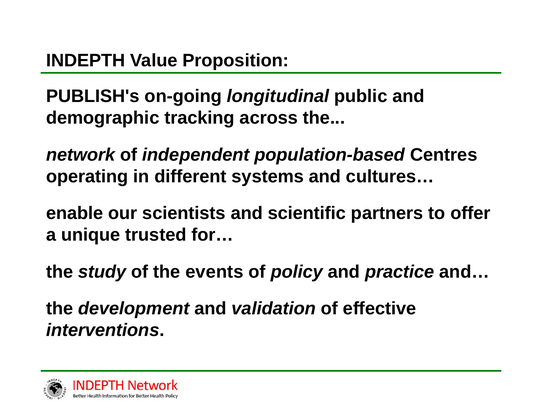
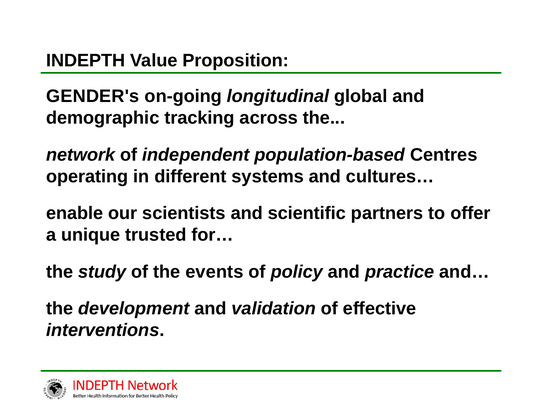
PUBLISH's: PUBLISH's -> GENDER's
public: public -> global
